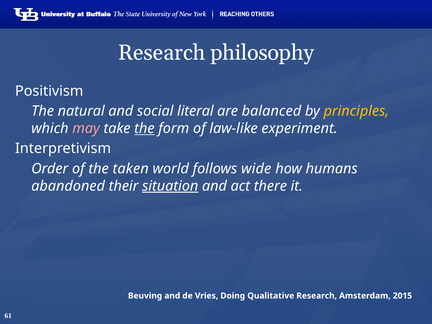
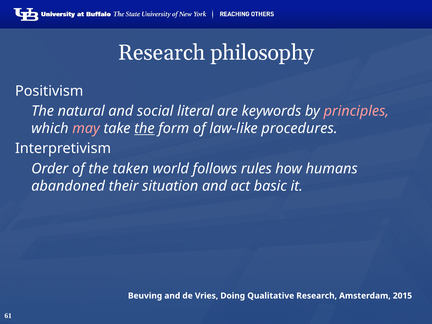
balanced: balanced -> keywords
principles colour: yellow -> pink
experiment: experiment -> procedures
wide: wide -> rules
situation underline: present -> none
there: there -> basic
